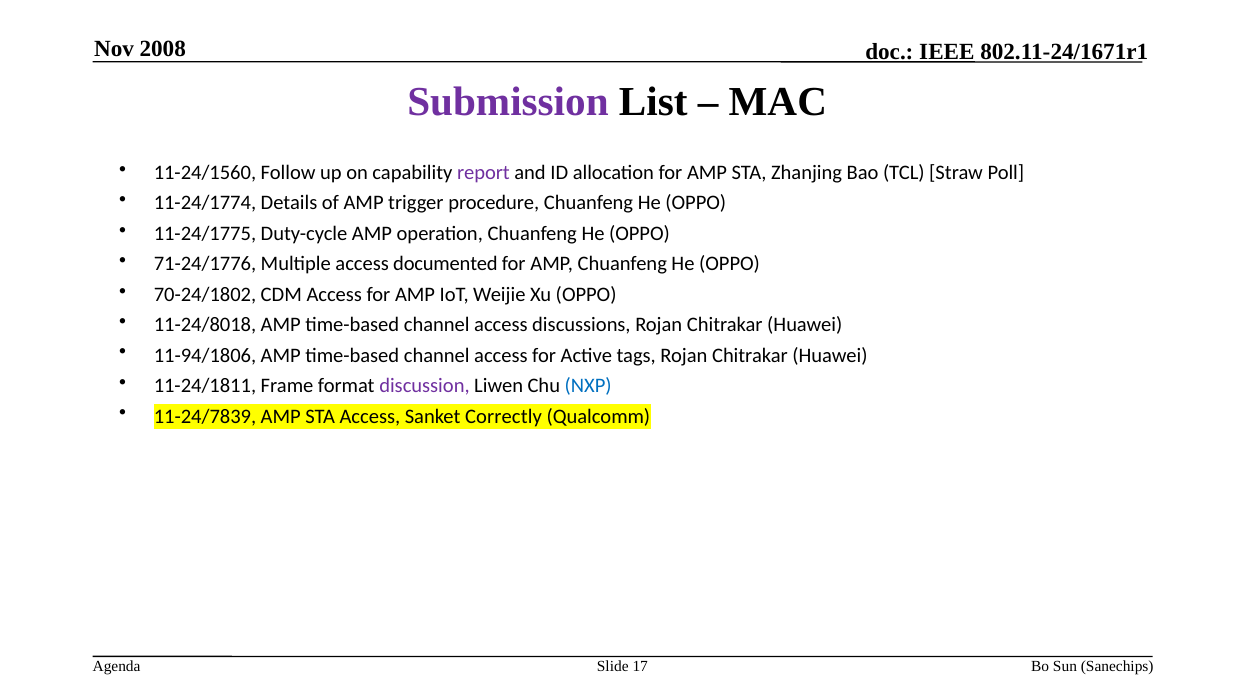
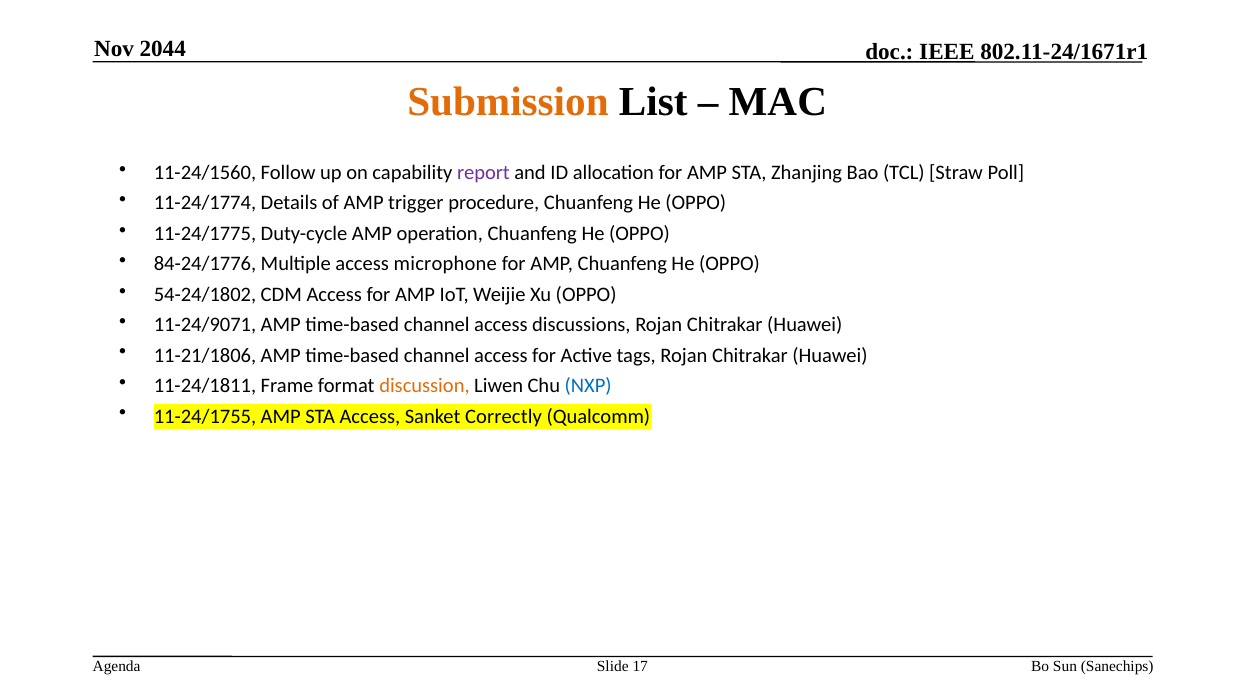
2008: 2008 -> 2044
Submission colour: purple -> orange
71-24/1776: 71-24/1776 -> 84-24/1776
documented: documented -> microphone
70-24/1802: 70-24/1802 -> 54-24/1802
11-24/8018: 11-24/8018 -> 11-24/9071
11-94/1806: 11-94/1806 -> 11-21/1806
discussion colour: purple -> orange
11-24/7839: 11-24/7839 -> 11-24/1755
